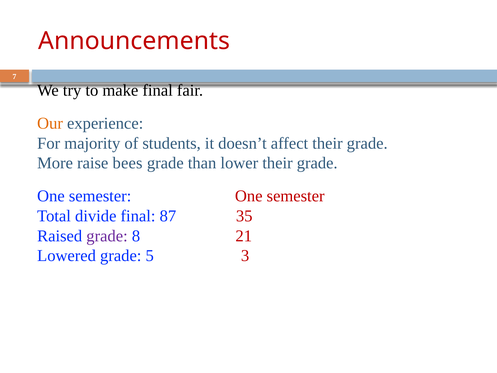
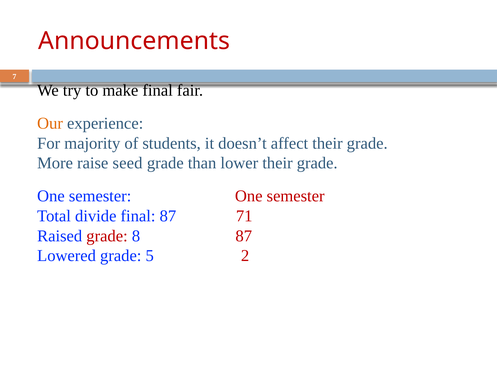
bees: bees -> seed
35: 35 -> 71
grade at (107, 236) colour: purple -> red
8 21: 21 -> 87
3: 3 -> 2
